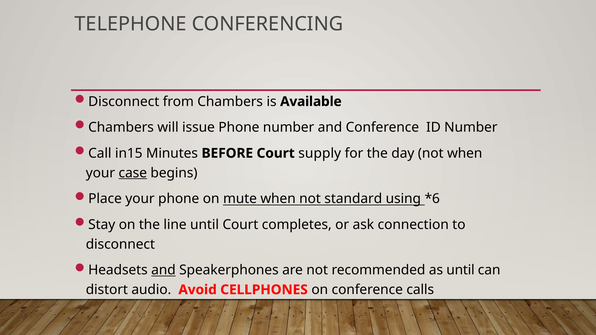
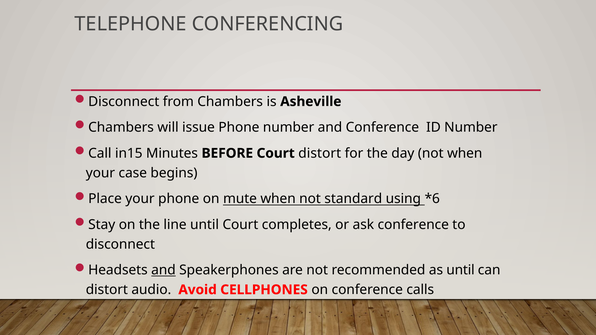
Available: Available -> Asheville
Court supply: supply -> distort
case underline: present -> none
ask connection: connection -> conference
